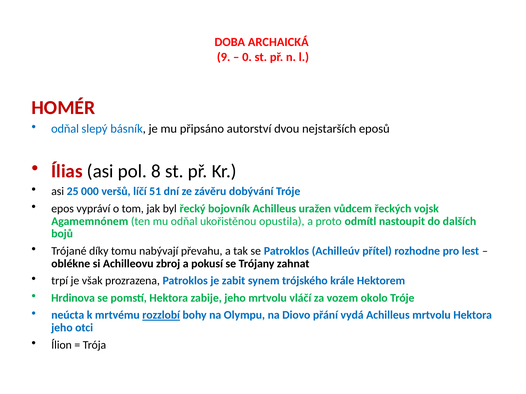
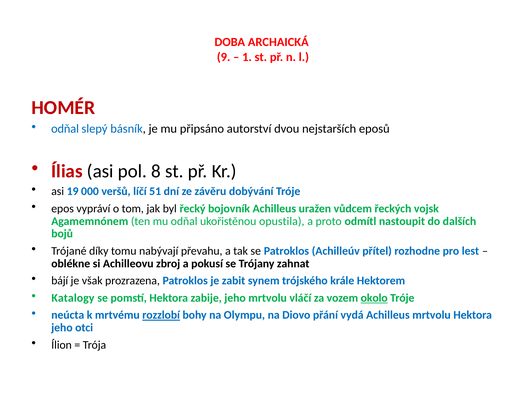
0: 0 -> 1
25: 25 -> 19
trpí: trpí -> bájí
Hrdinova: Hrdinova -> Katalogy
okolo underline: none -> present
